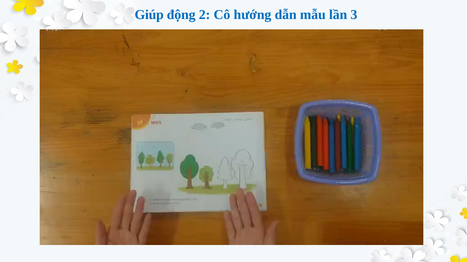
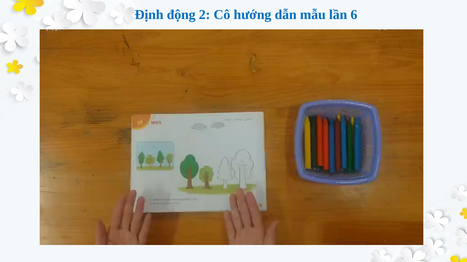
Giúp: Giúp -> Định
3: 3 -> 6
